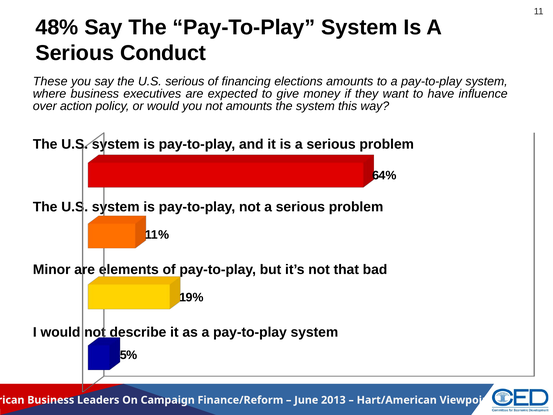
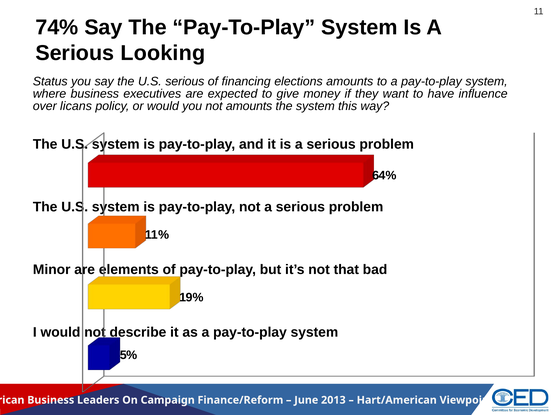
48%: 48% -> 74%
Conduct: Conduct -> Looking
These: These -> Status
action: action -> licans
